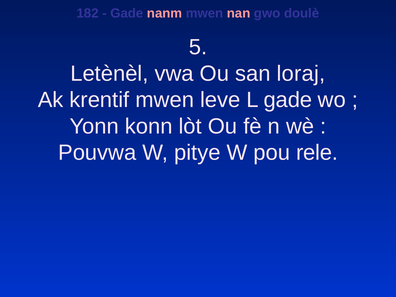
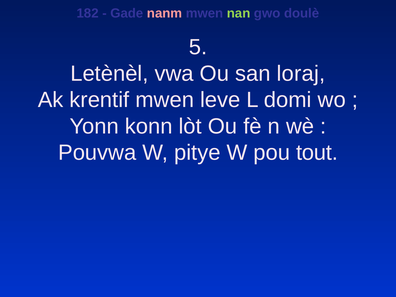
nan colour: pink -> light green
L gade: gade -> domi
rele: rele -> tout
